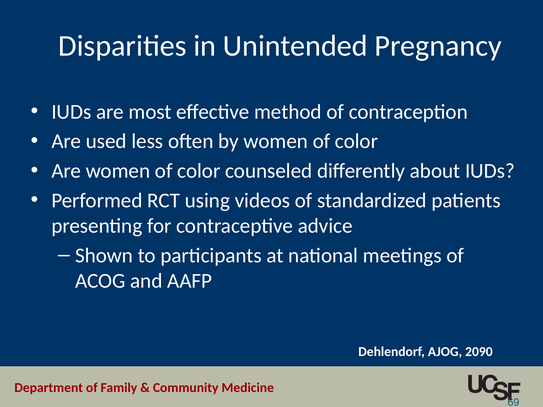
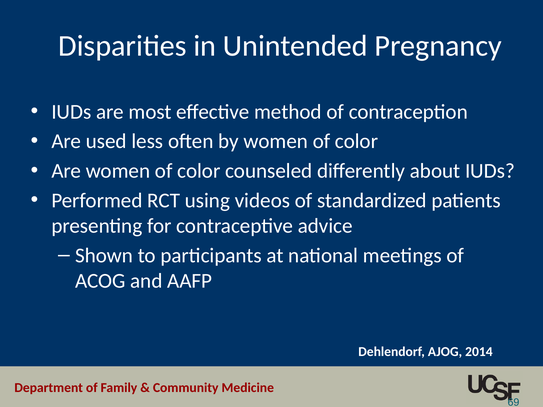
2090: 2090 -> 2014
